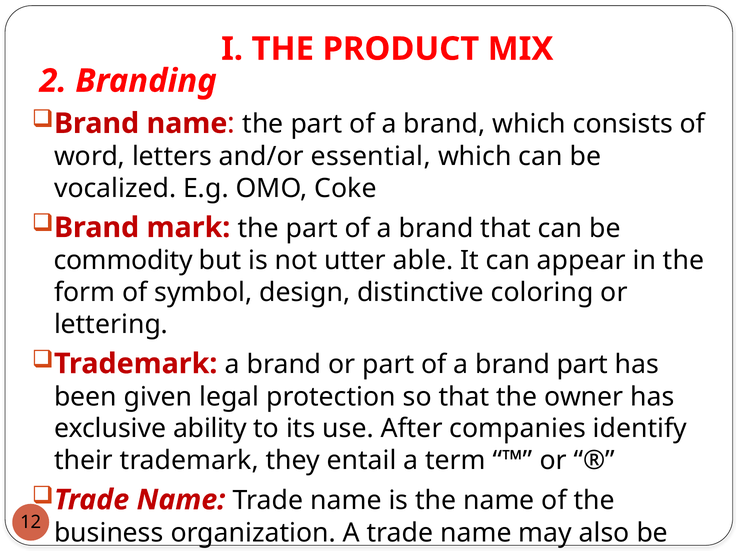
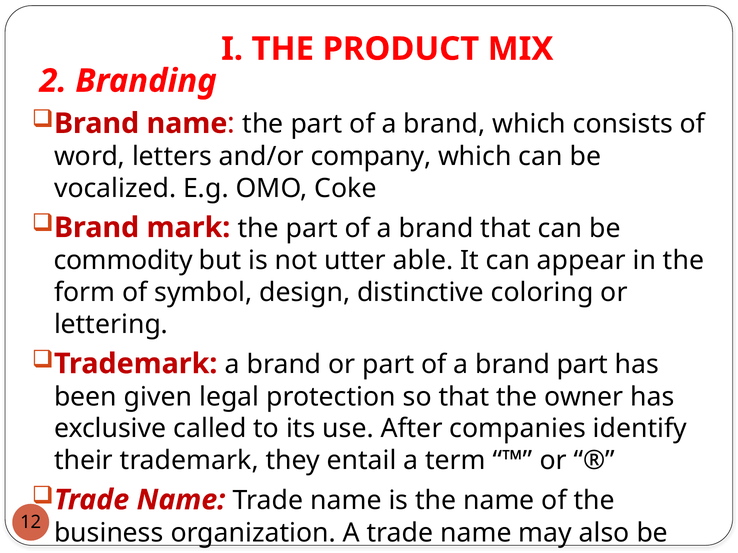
essential: essential -> company
ability: ability -> called
